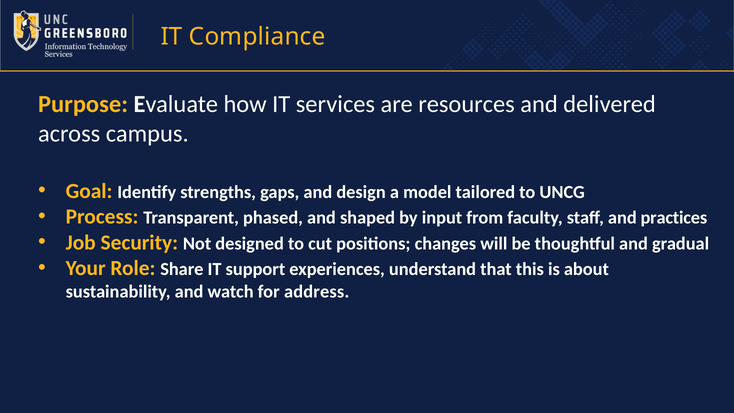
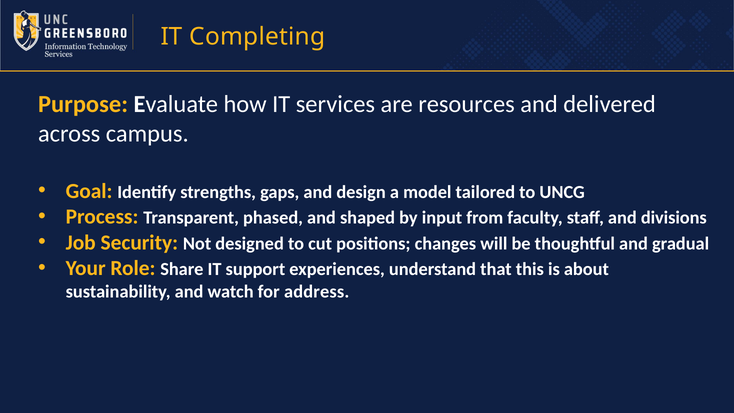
Compliance: Compliance -> Completing
practices: practices -> divisions
